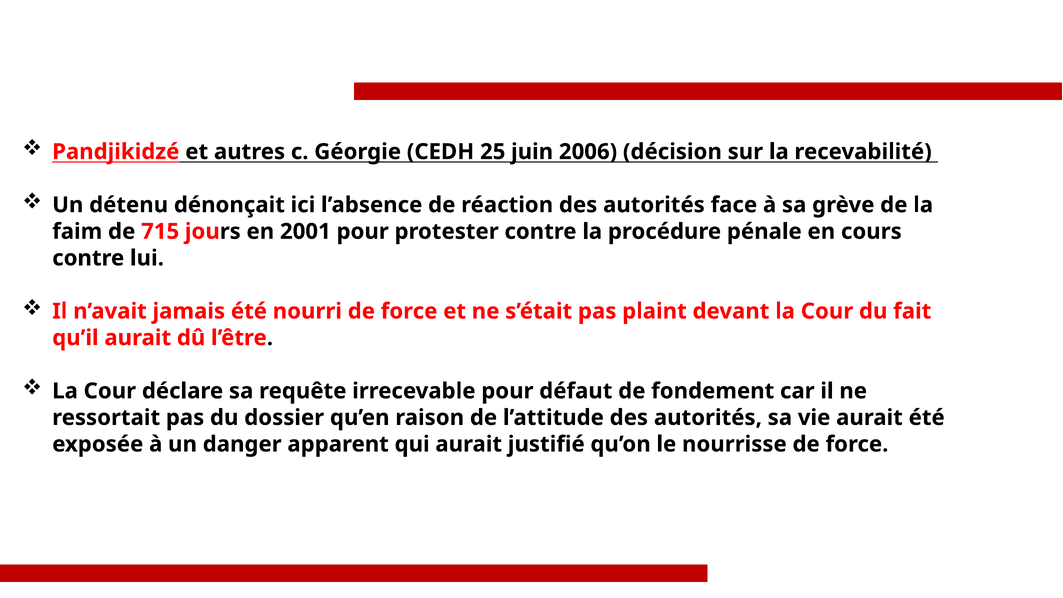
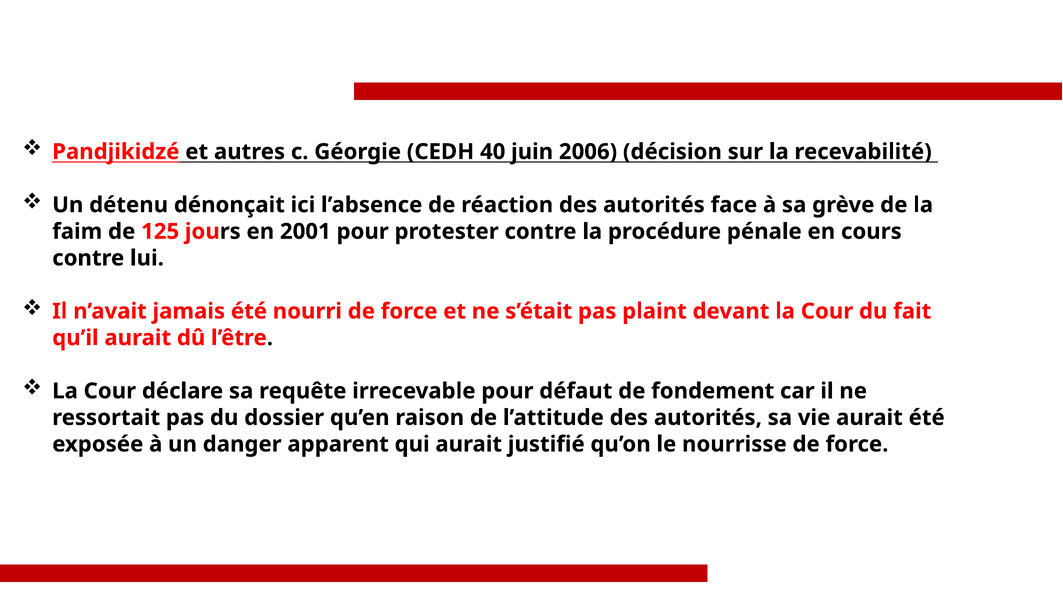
25: 25 -> 40
715: 715 -> 125
